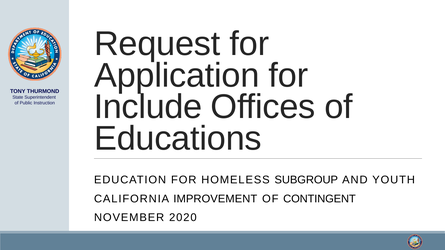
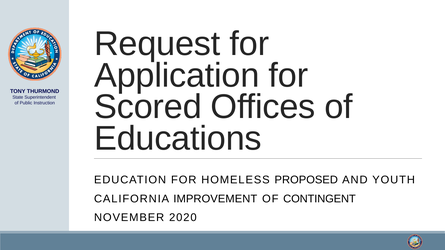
Include: Include -> Scored
SUBGROUP: SUBGROUP -> PROPOSED
